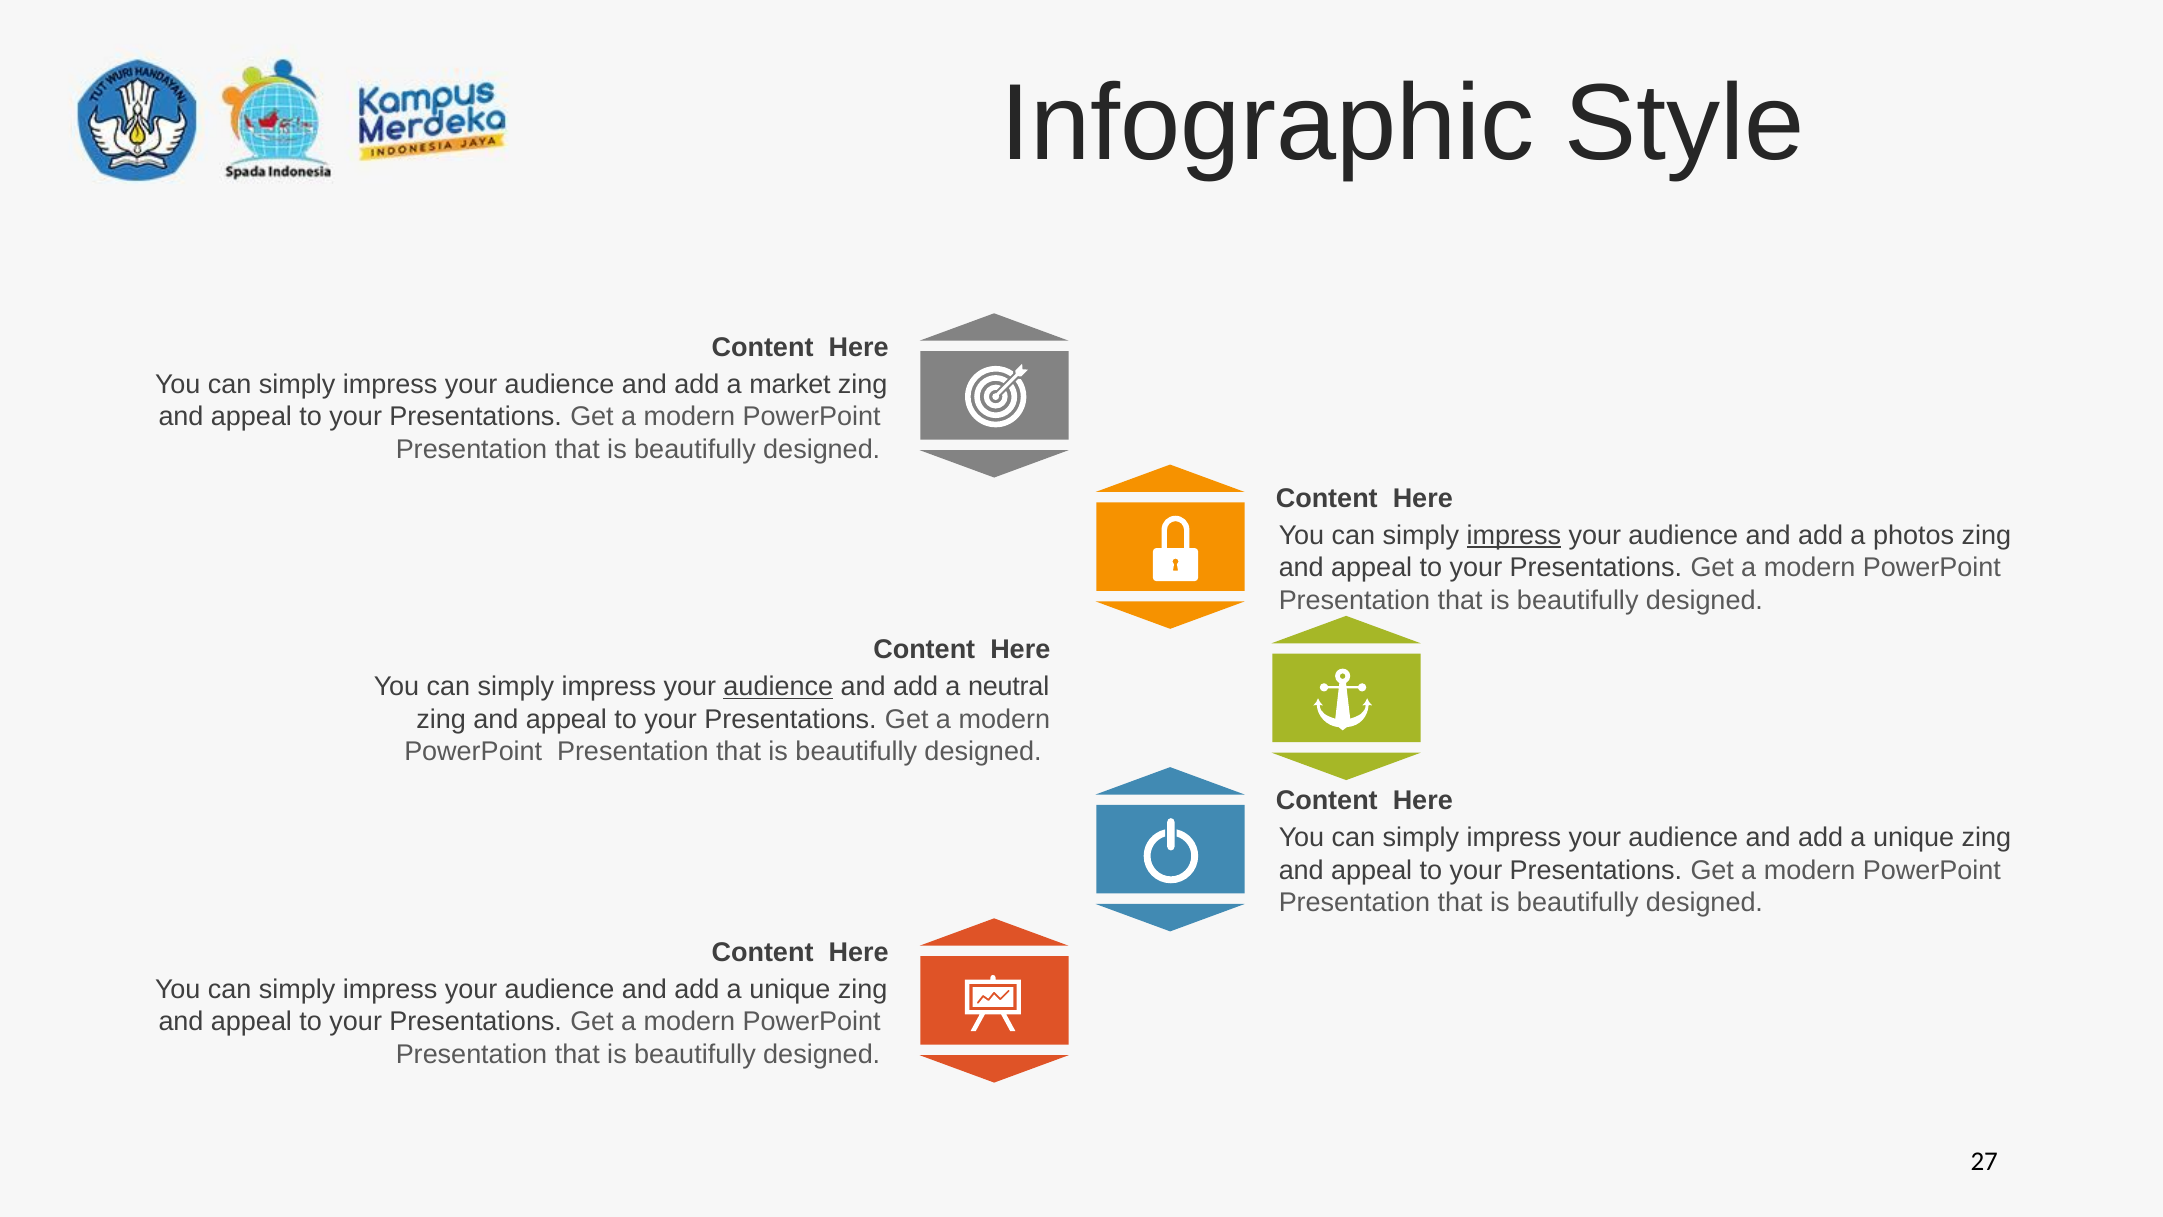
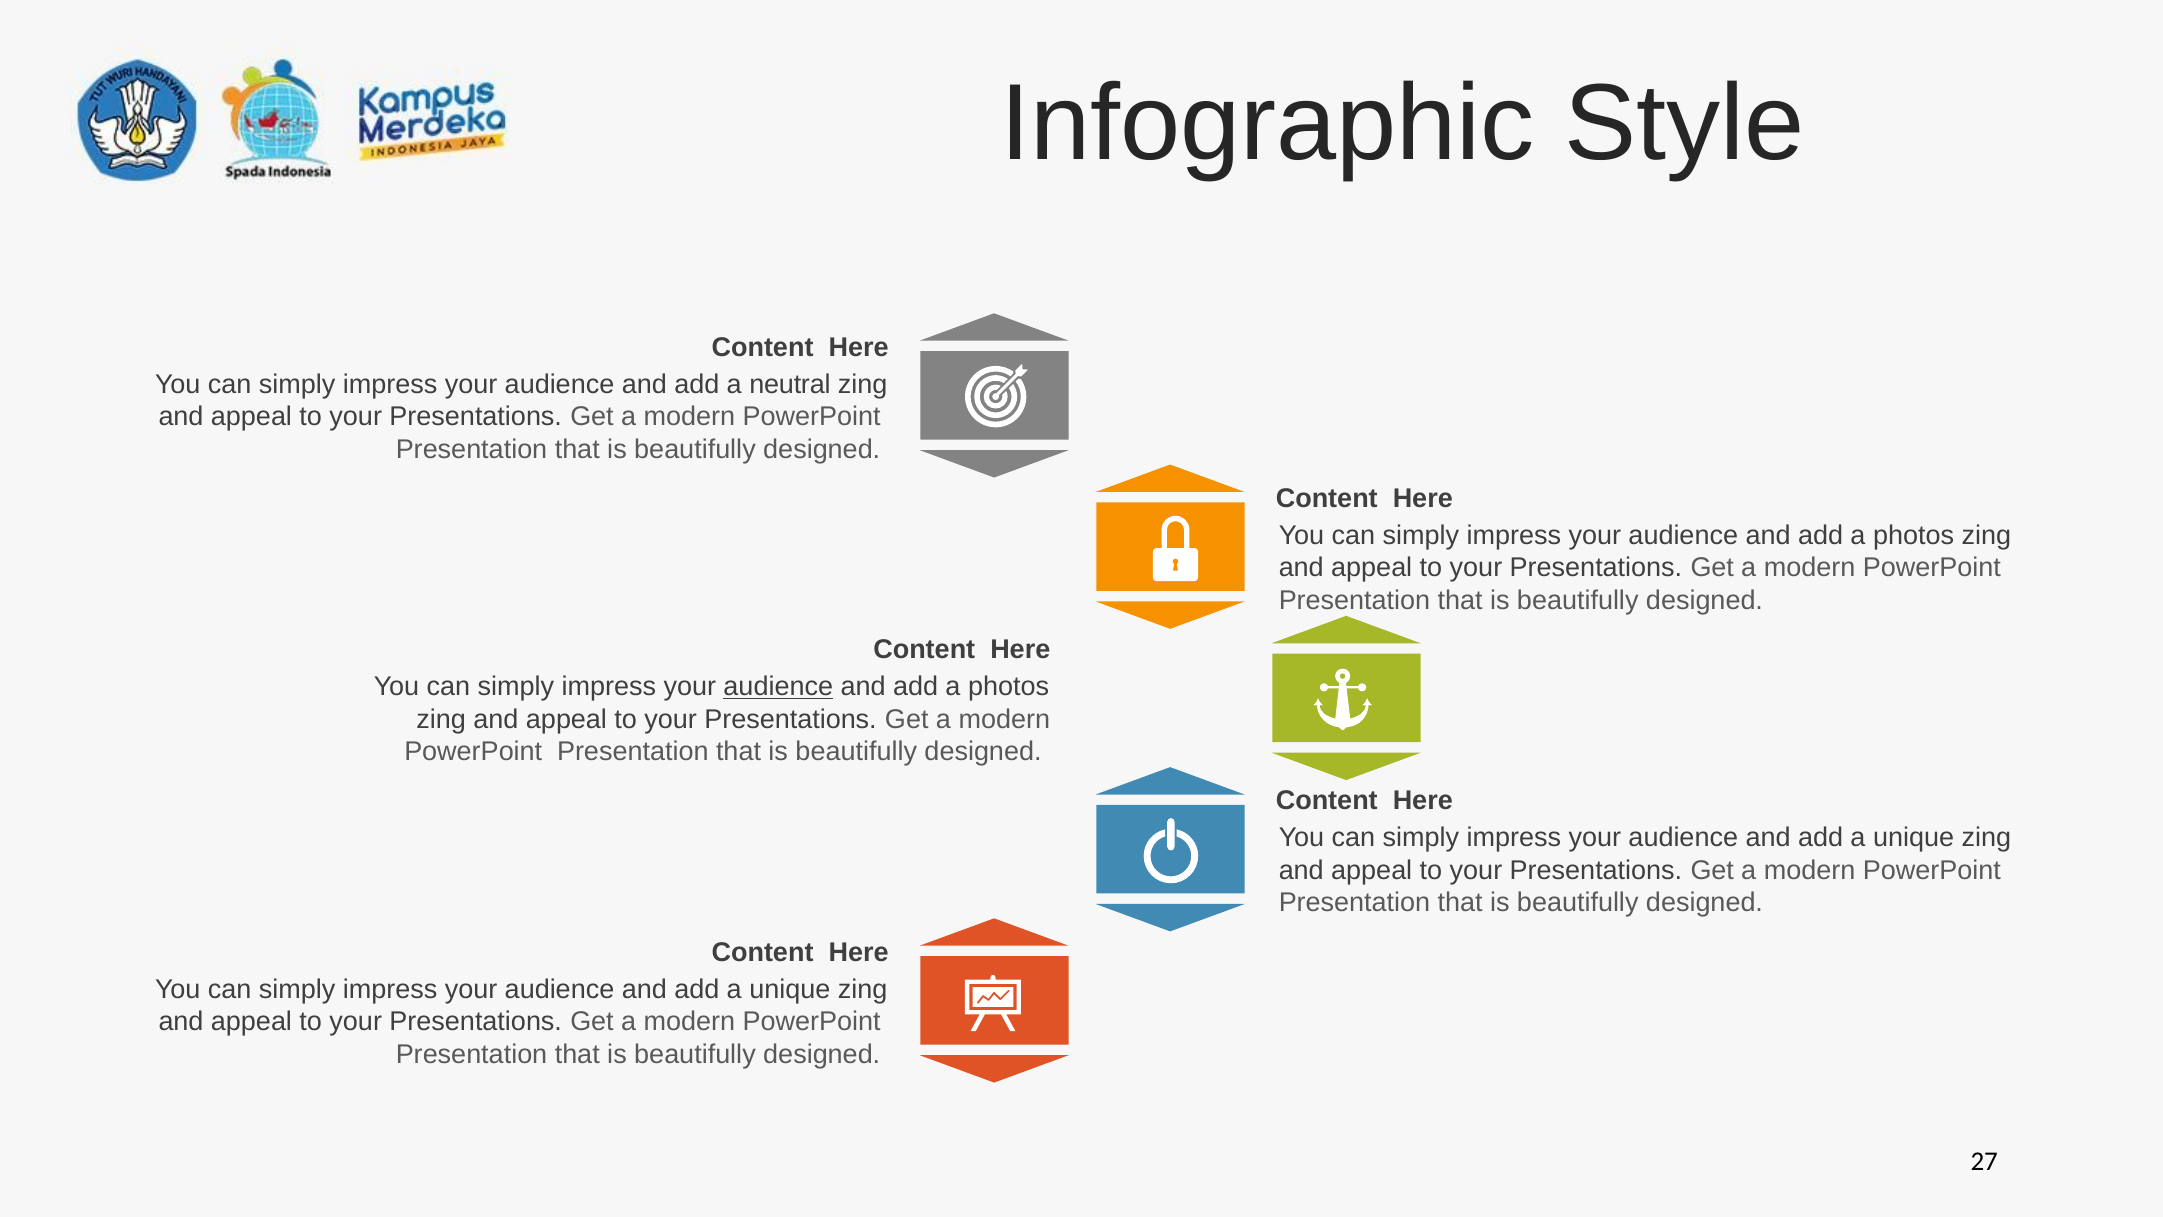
market: market -> neutral
impress at (1514, 535) underline: present -> none
neutral at (1009, 687): neutral -> photos
